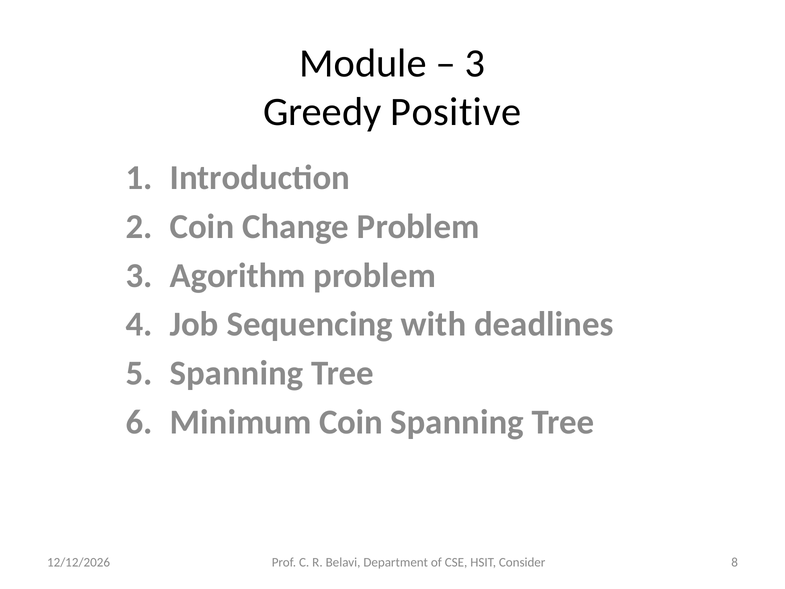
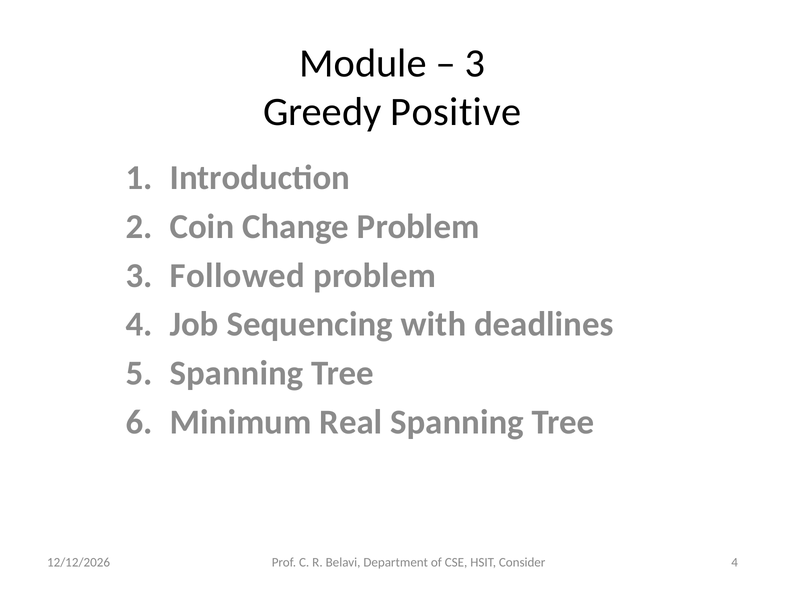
Agorithm: Agorithm -> Followed
Minimum Coin: Coin -> Real
8 at (735, 562): 8 -> 4
